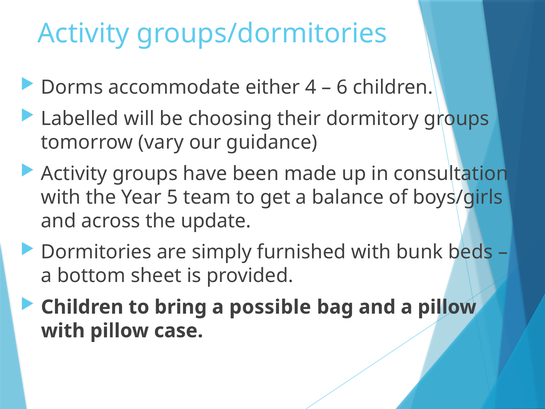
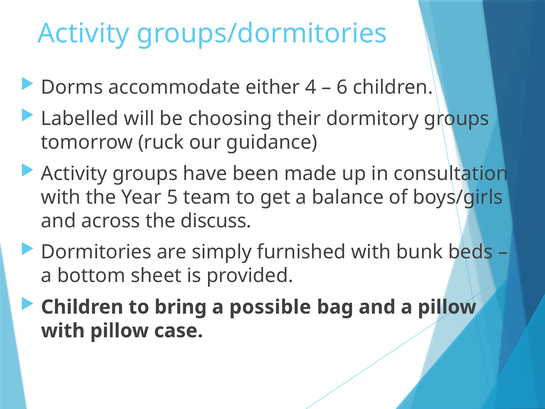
vary: vary -> ruck
update: update -> discuss
